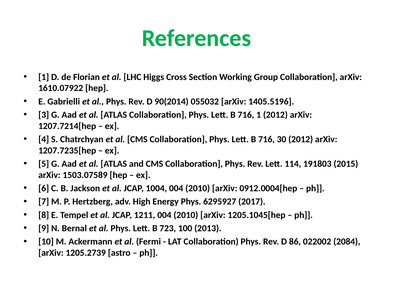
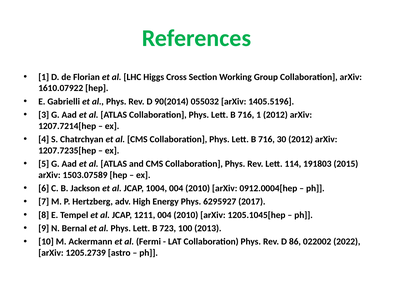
2084: 2084 -> 2022
